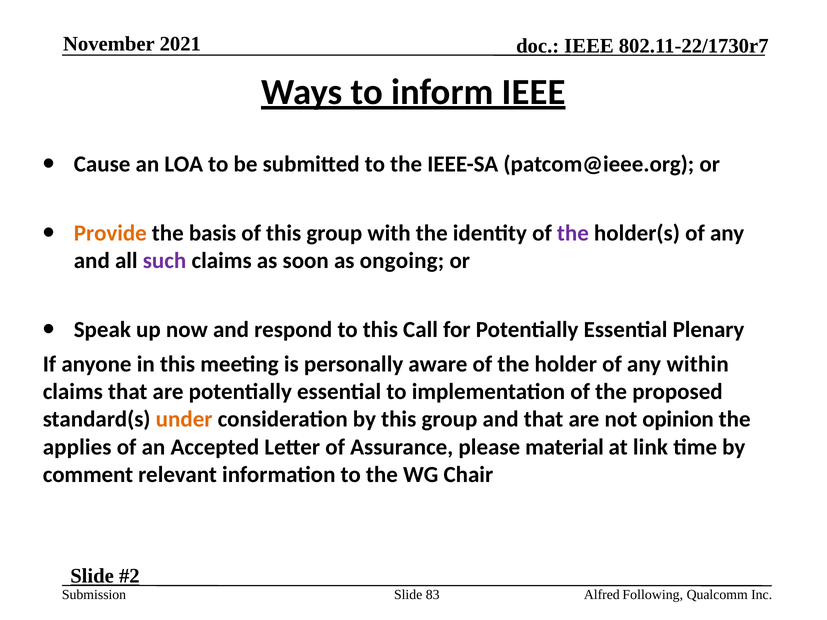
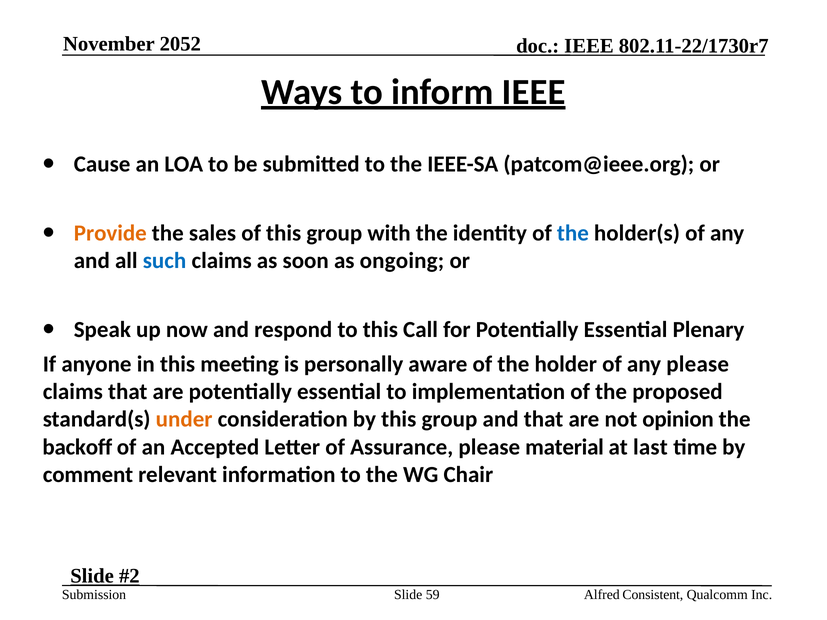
2021: 2021 -> 2052
basis: basis -> sales
the at (573, 233) colour: purple -> blue
such colour: purple -> blue
any within: within -> please
applies: applies -> backoff
link: link -> last
83: 83 -> 59
Following: Following -> Consistent
